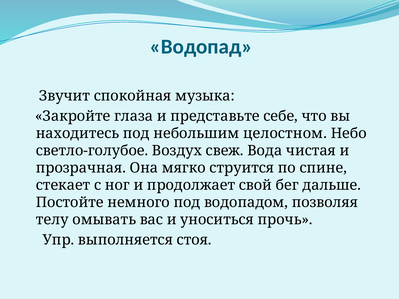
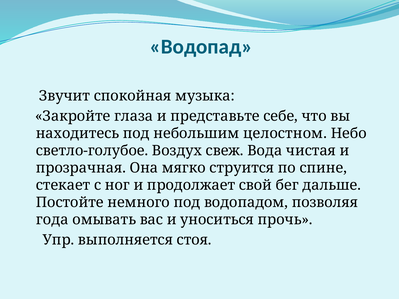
телу: телу -> года
